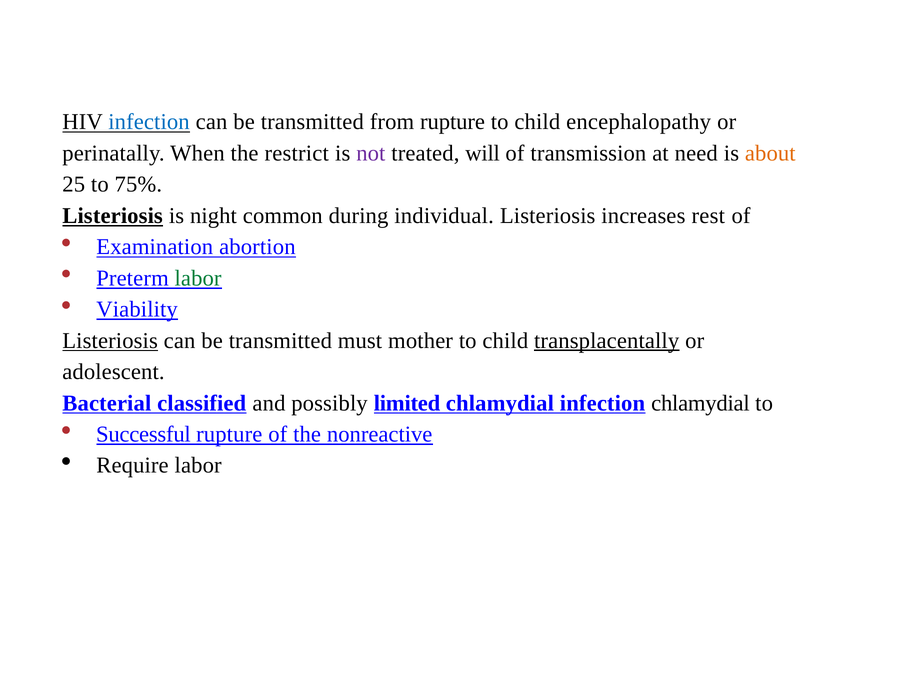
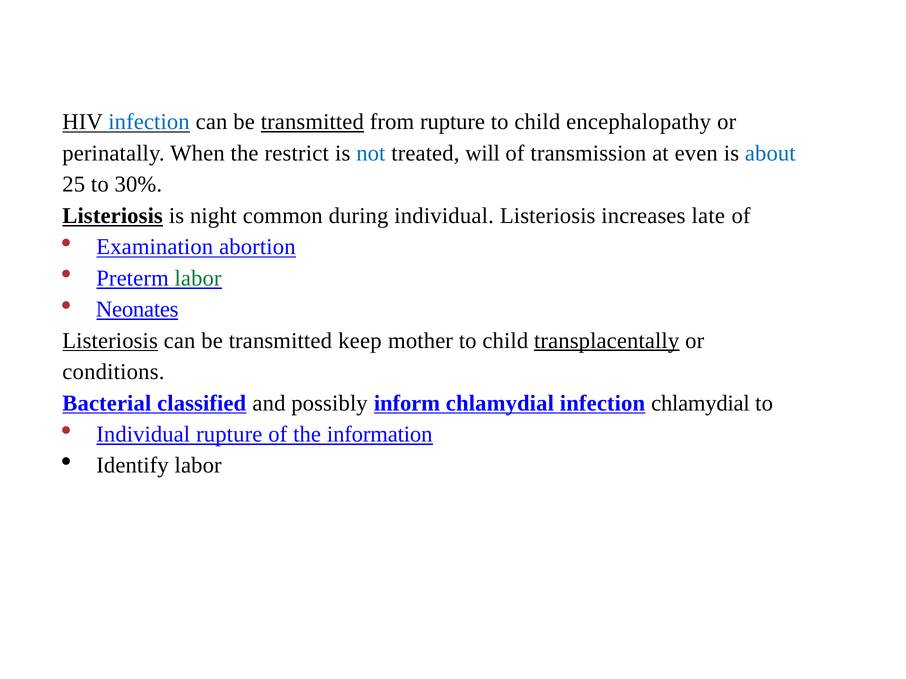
transmitted at (312, 122) underline: none -> present
not colour: purple -> blue
need: need -> even
about colour: orange -> blue
75%: 75% -> 30%
rest: rest -> late
Viability: Viability -> Neonates
must: must -> keep
adolescent: adolescent -> conditions
limited: limited -> inform
Successful at (143, 435): Successful -> Individual
nonreactive: nonreactive -> information
Require: Require -> Identify
